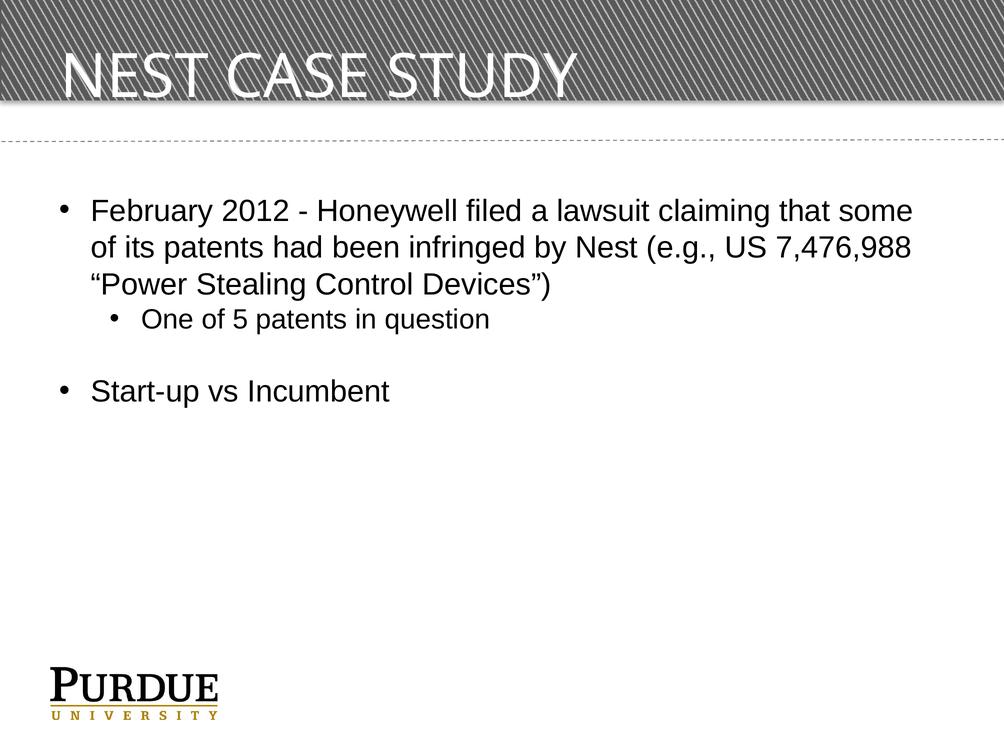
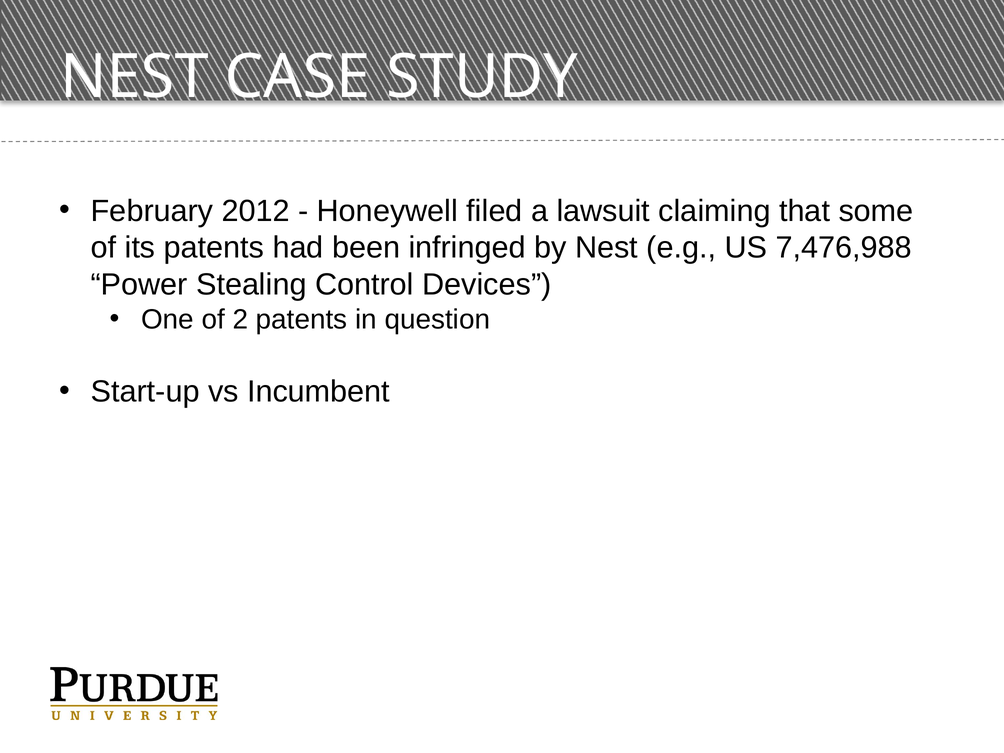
5: 5 -> 2
